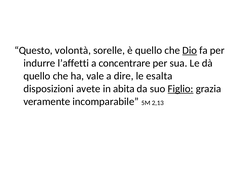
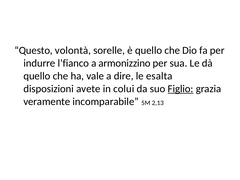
Dio underline: present -> none
l’affetti: l’affetti -> l’fianco
concentrare: concentrare -> armonizzino
abita: abita -> colui
